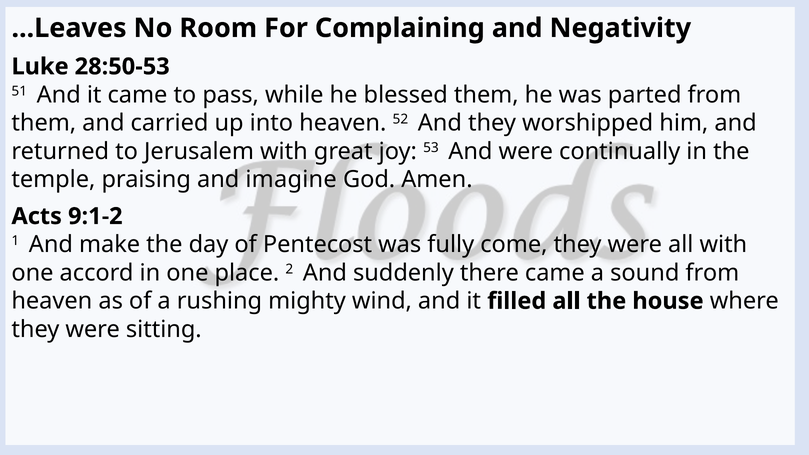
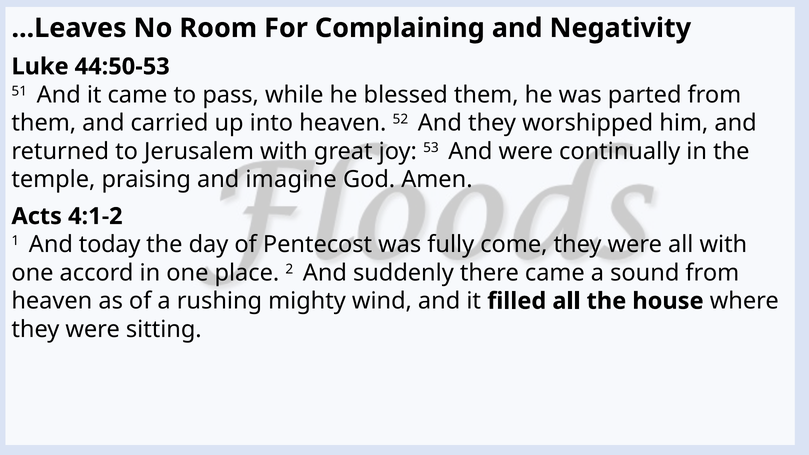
28:50-53: 28:50-53 -> 44:50-53
9:1-2: 9:1-2 -> 4:1-2
make: make -> today
